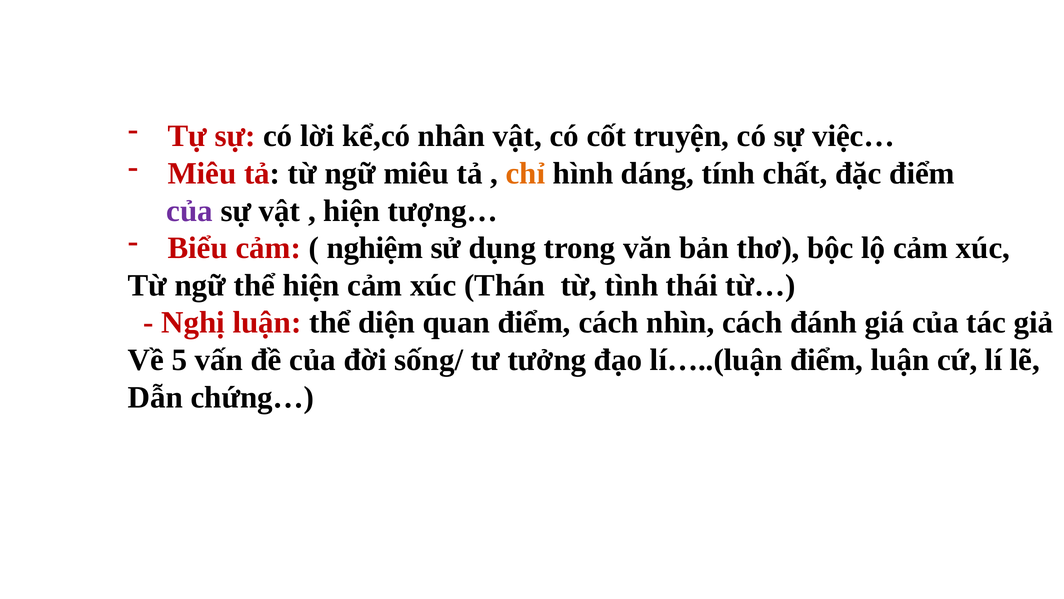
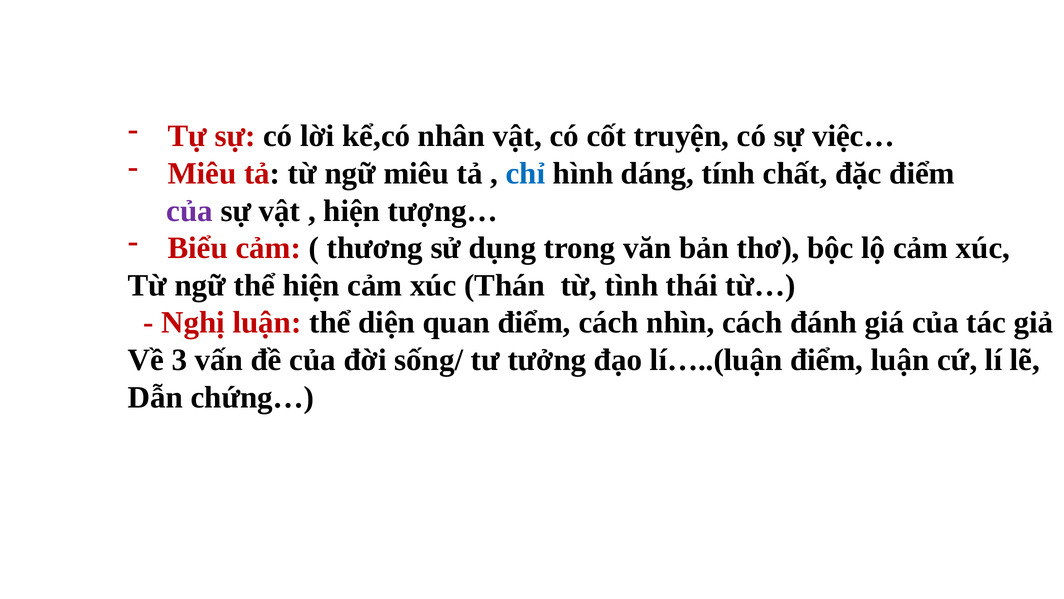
chỉ colour: orange -> blue
nghiệm: nghiệm -> thương
5: 5 -> 3
